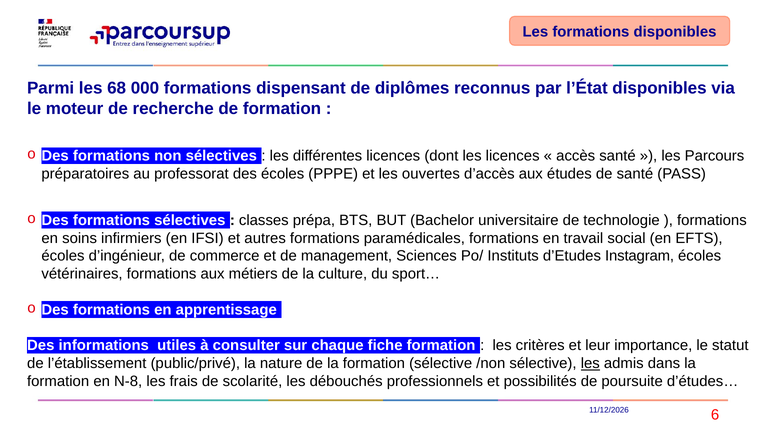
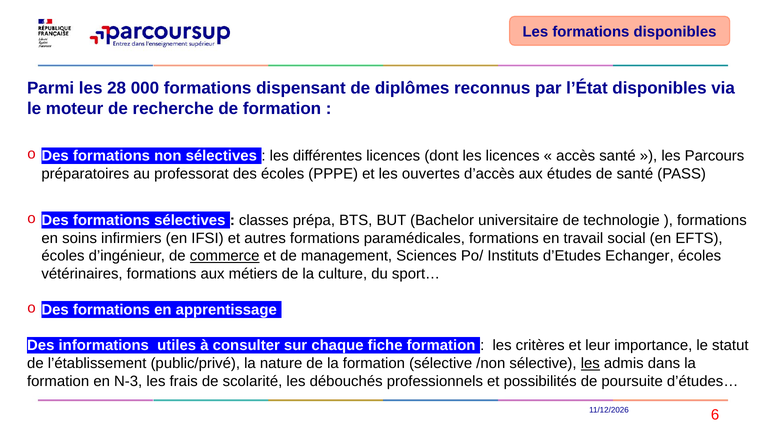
68: 68 -> 28
commerce underline: none -> present
Instagram: Instagram -> Echanger
N-8: N-8 -> N-3
